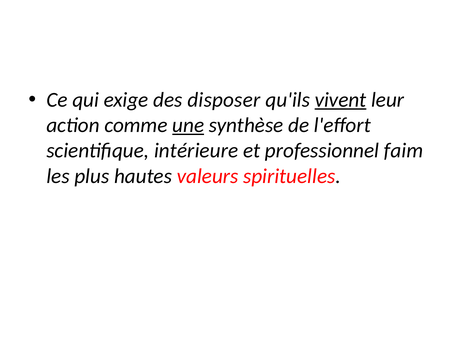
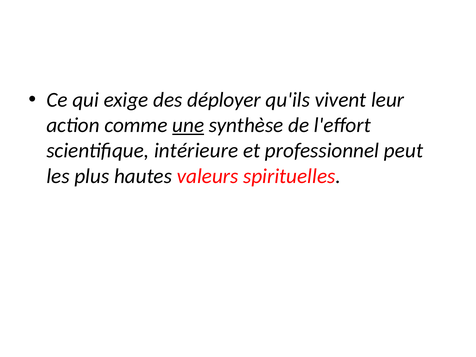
disposer: disposer -> déployer
vivent underline: present -> none
faim: faim -> peut
